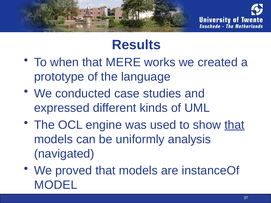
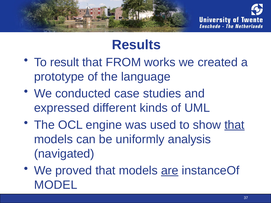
when: when -> result
MERE: MERE -> FROM
are underline: none -> present
